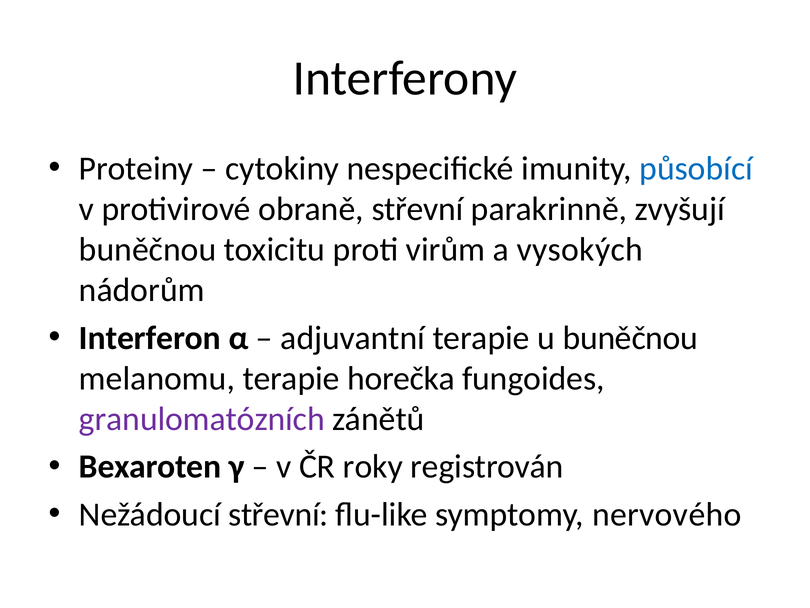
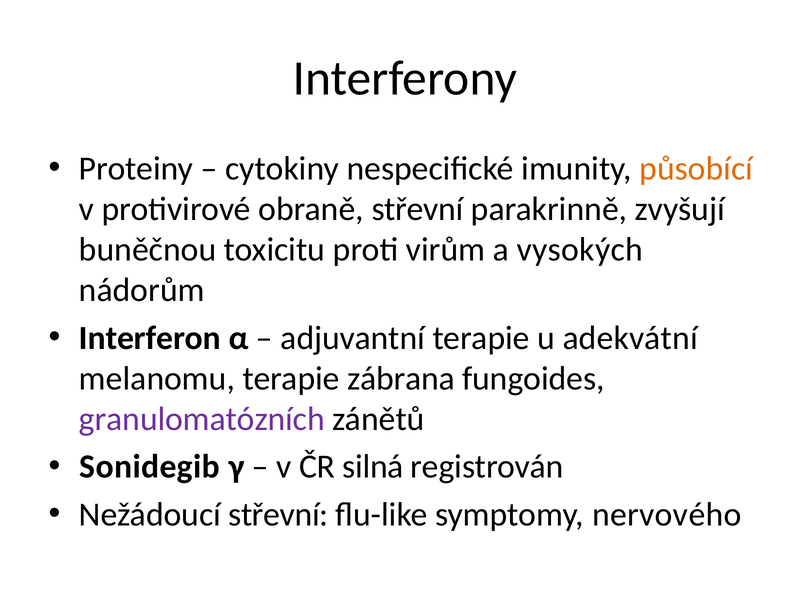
působící colour: blue -> orange
u buněčnou: buněčnou -> adekvátní
horečka: horečka -> zábrana
Bexaroten: Bexaroten -> Sonidegib
roky: roky -> silná
